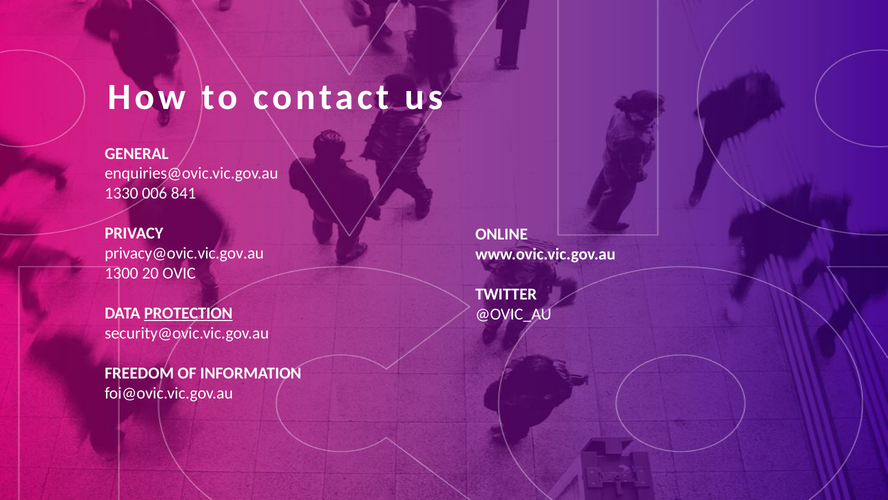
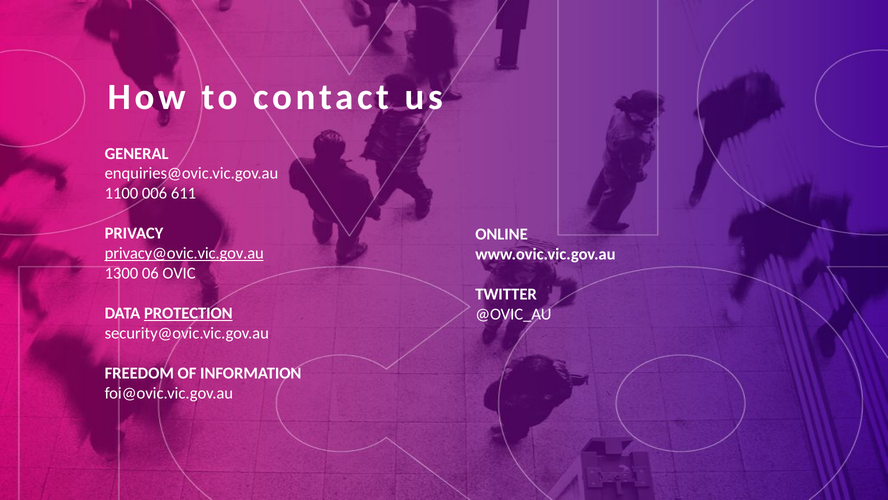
1330: 1330 -> 1100
841: 841 -> 611
privacy@ovic.vic.gov.au underline: none -> present
20: 20 -> 06
